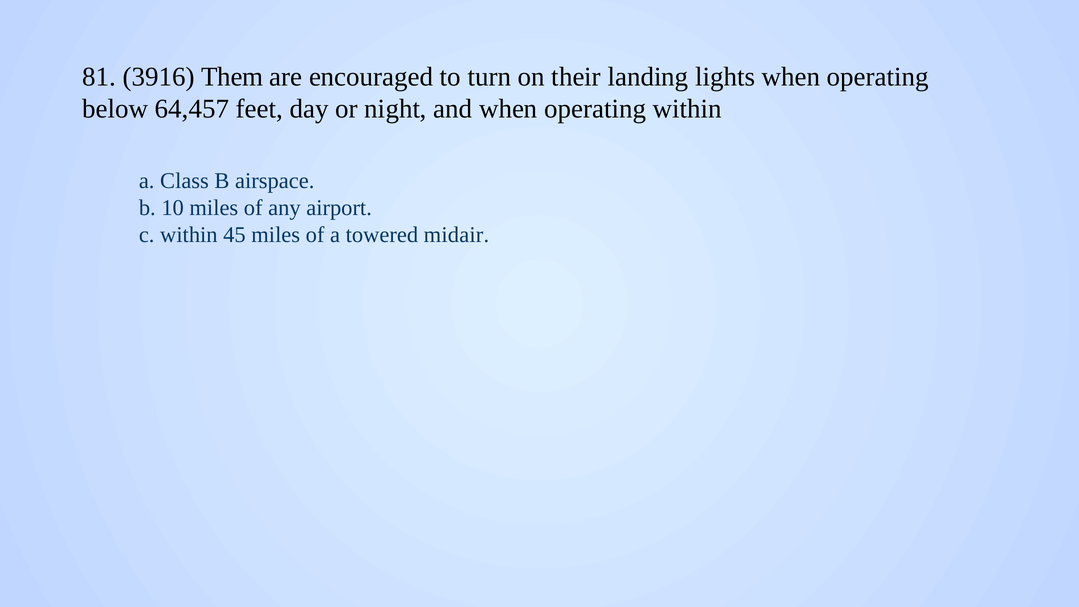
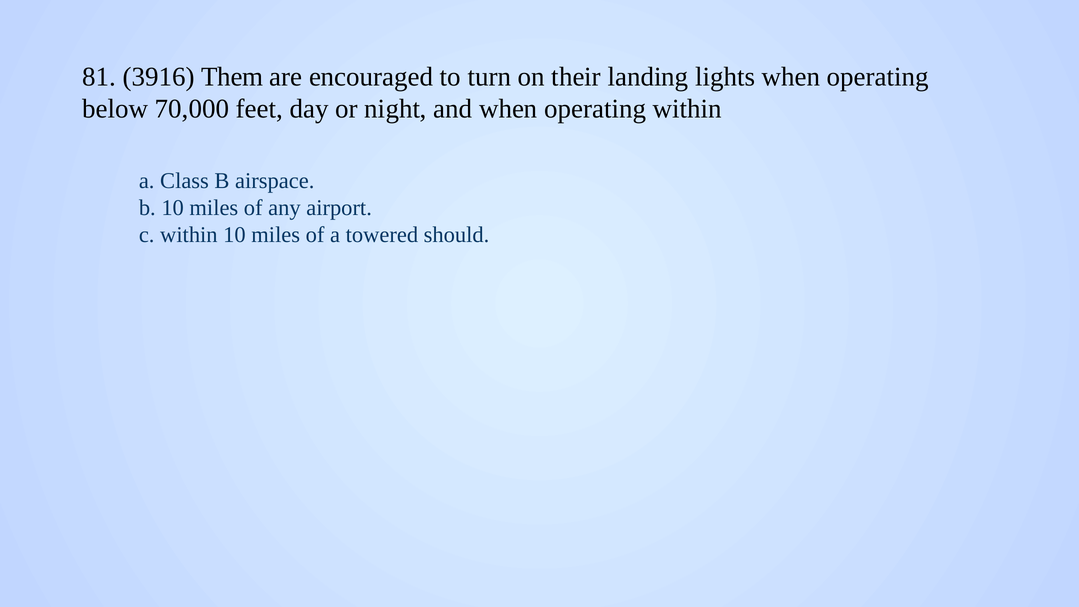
64,457: 64,457 -> 70,000
within 45: 45 -> 10
midair: midair -> should
